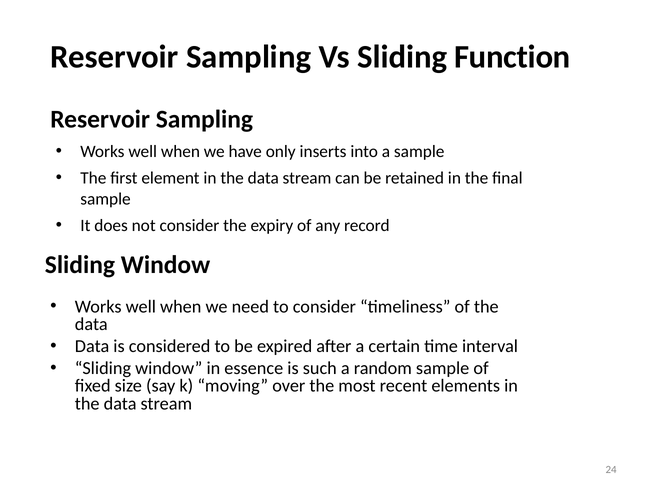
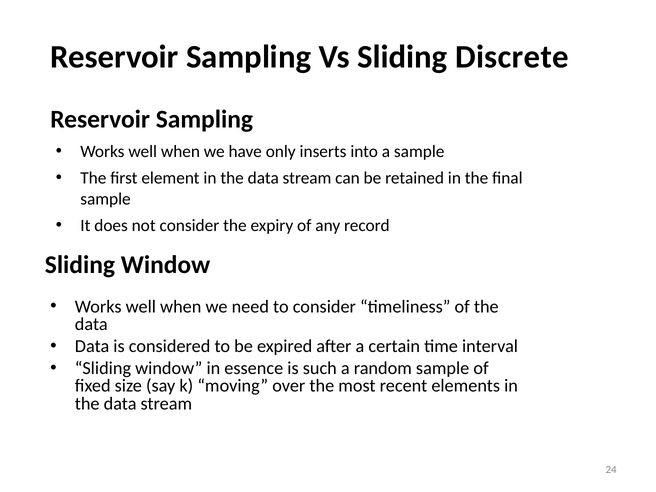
Function: Function -> Discrete
